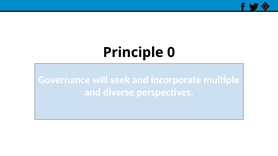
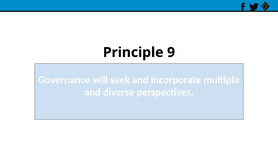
0: 0 -> 9
